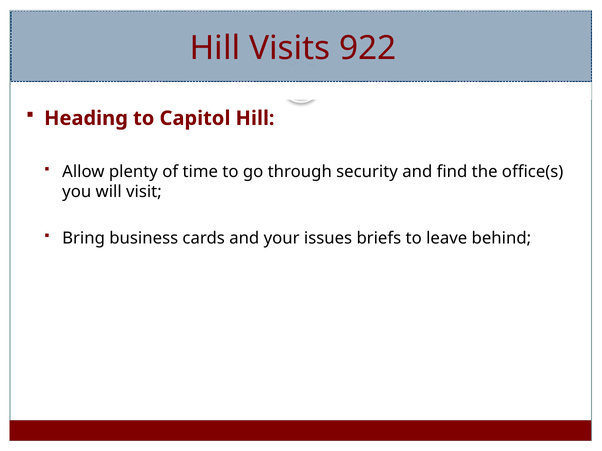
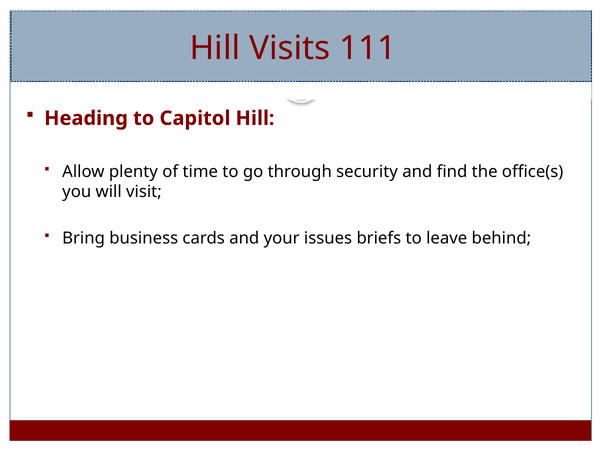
922: 922 -> 111
